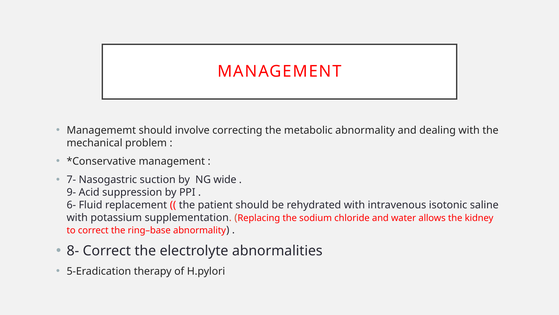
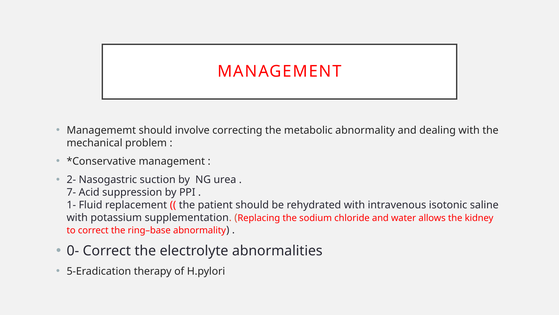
7-: 7- -> 2-
wide: wide -> urea
9-: 9- -> 7-
6-: 6- -> 1-
8-: 8- -> 0-
